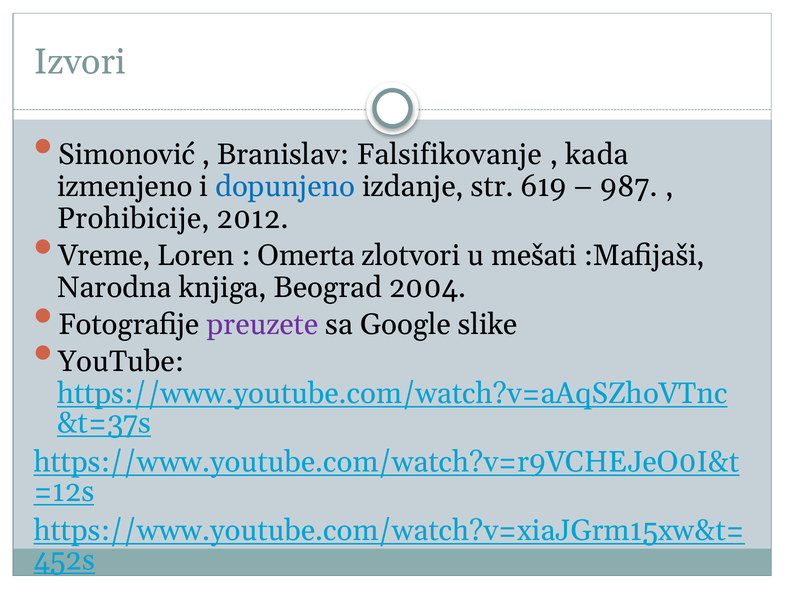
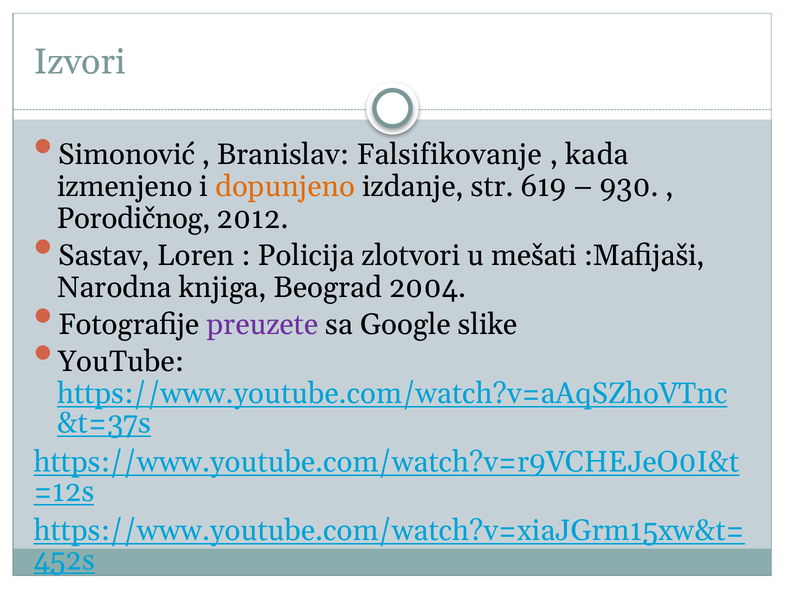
dopunjeno colour: blue -> orange
987: 987 -> 930
Prohibicije: Prohibicije -> Porodičnog
Vreme: Vreme -> Sastav
Omerta: Omerta -> Policija
